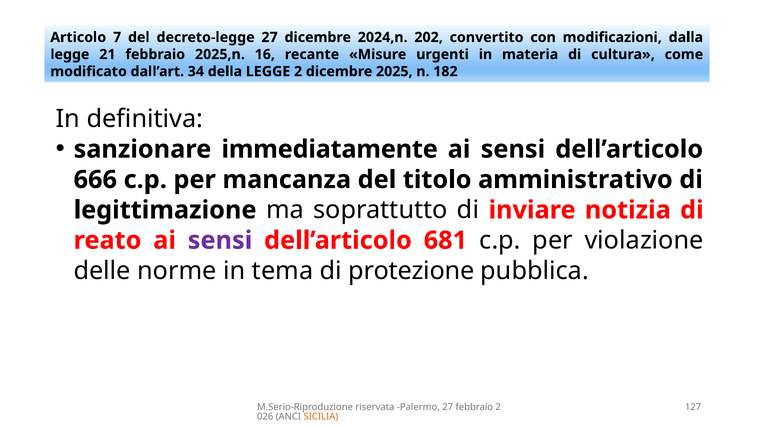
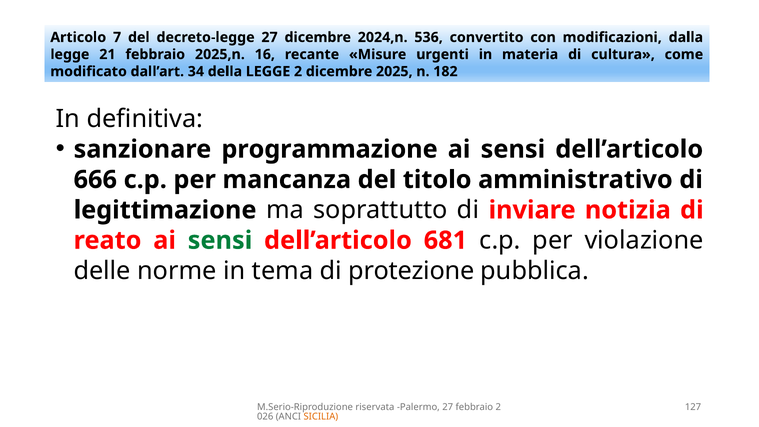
202: 202 -> 536
immediatamente: immediatamente -> programmazione
sensi at (220, 240) colour: purple -> green
